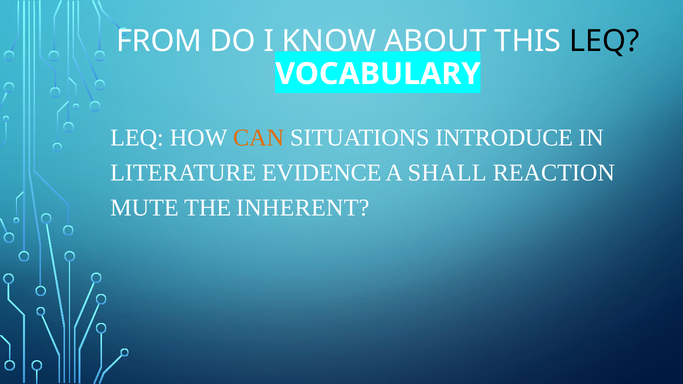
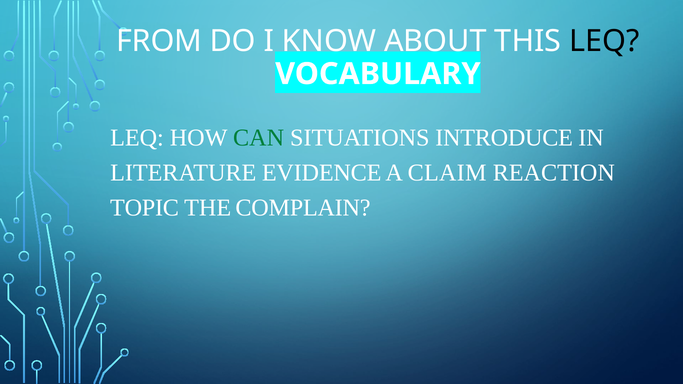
CAN colour: orange -> green
SHALL: SHALL -> CLAIM
MUTE: MUTE -> TOPIC
INHERENT: INHERENT -> COMPLAIN
